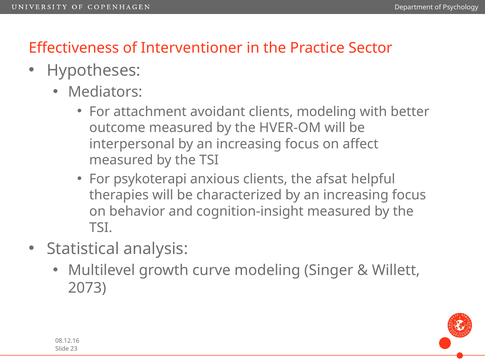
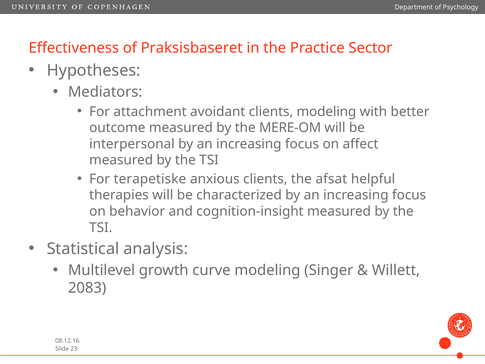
Interventioner: Interventioner -> Praksisbaseret
HVER-OM: HVER-OM -> MERE-OM
psykoterapi: psykoterapi -> terapetiske
2073: 2073 -> 2083
